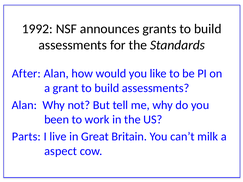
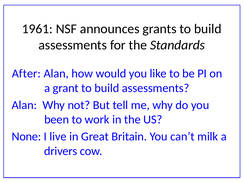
1992: 1992 -> 1961
Parts: Parts -> None
aspect: aspect -> drivers
